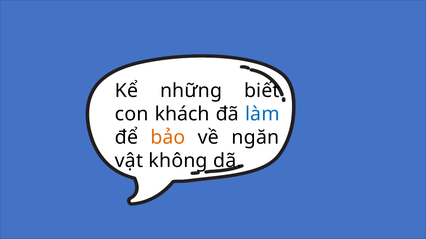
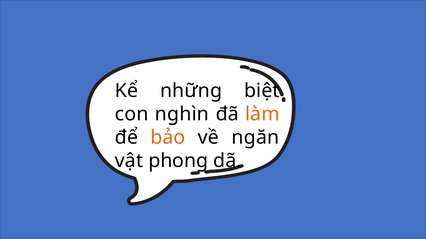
biết: biết -> biệt
khách: khách -> nghìn
làm colour: blue -> orange
không: không -> phong
